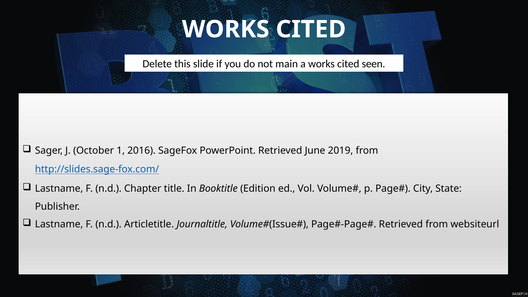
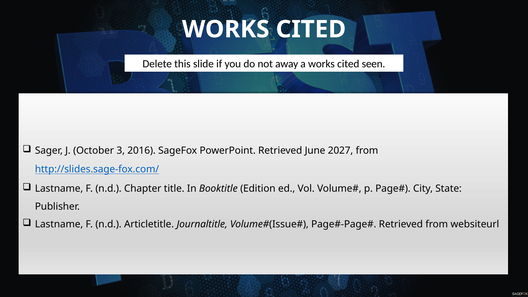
main: main -> away
1: 1 -> 3
2019: 2019 -> 2027
